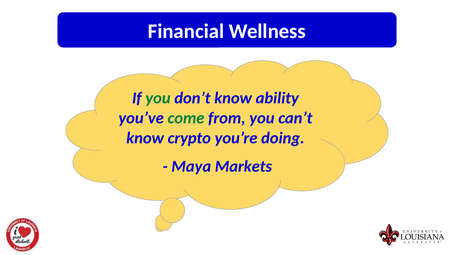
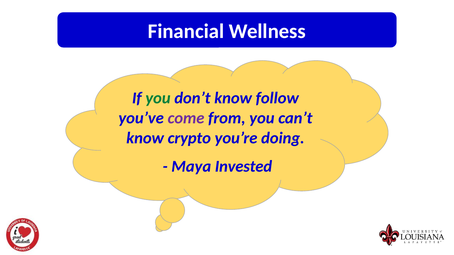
ability: ability -> follow
come colour: green -> purple
Markets: Markets -> Invested
